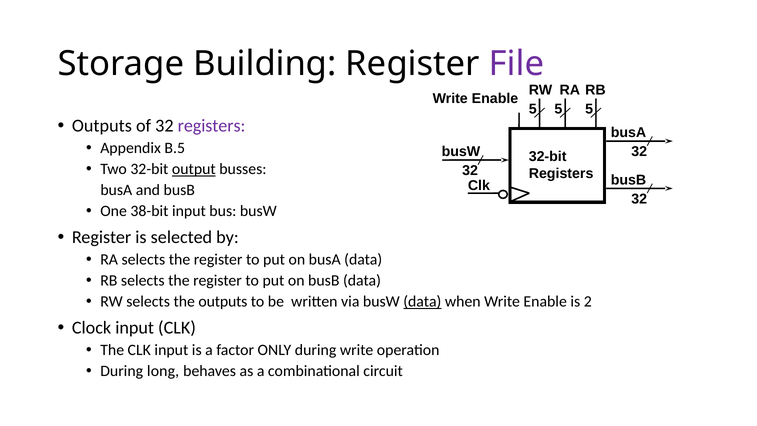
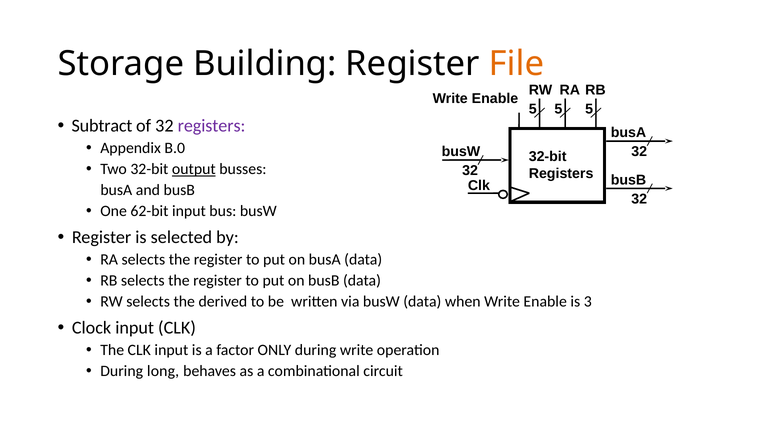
File colour: purple -> orange
Outputs at (102, 126): Outputs -> Subtract
B.5: B.5 -> B.0
38-bit: 38-bit -> 62-bit
the outputs: outputs -> derived
data at (422, 301) underline: present -> none
2: 2 -> 3
